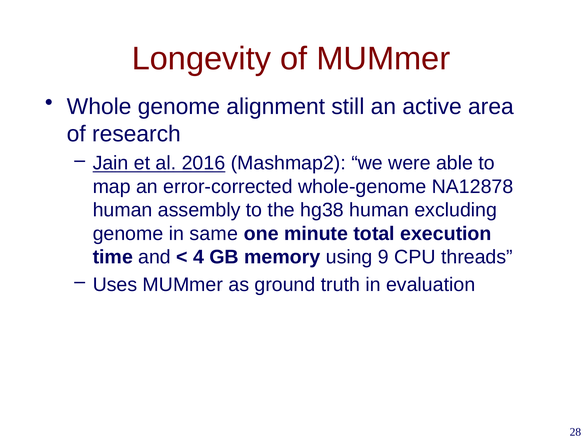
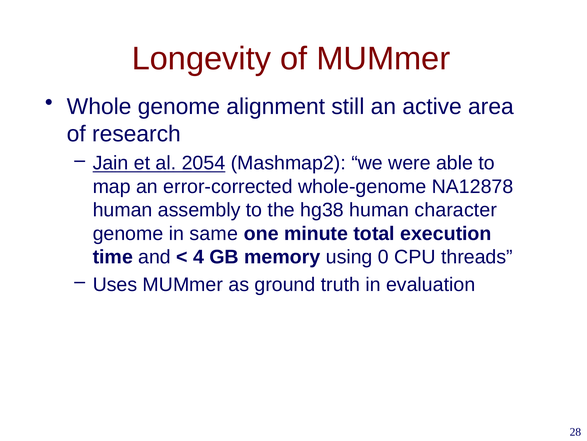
2016: 2016 -> 2054
excluding: excluding -> character
9: 9 -> 0
